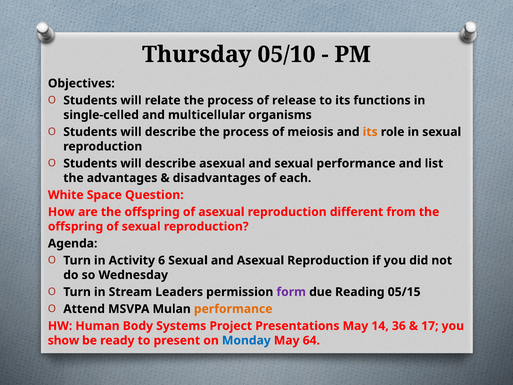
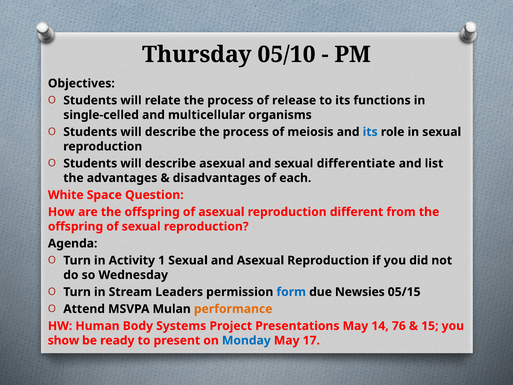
its at (370, 132) colour: orange -> blue
sexual performance: performance -> differentiate
6: 6 -> 1
form colour: purple -> blue
Reading: Reading -> Newsies
36: 36 -> 76
17: 17 -> 15
64: 64 -> 17
